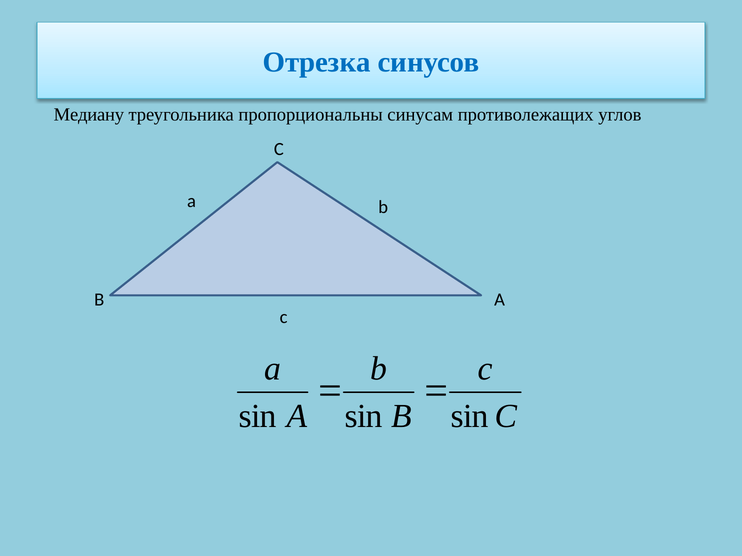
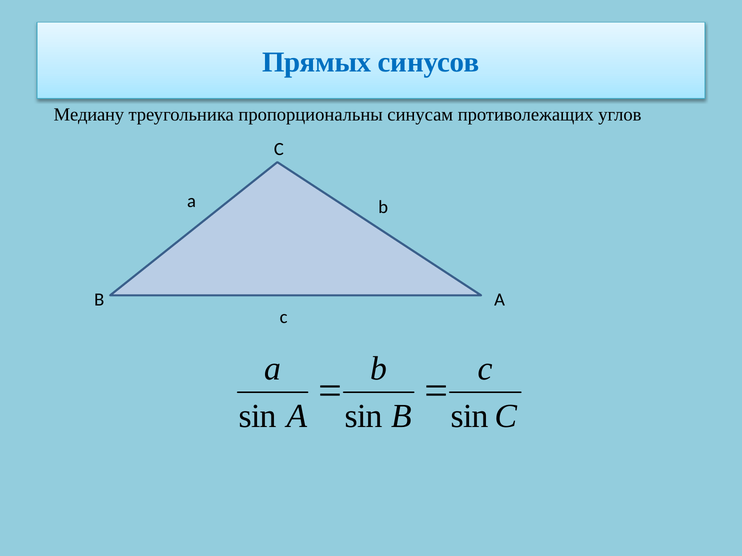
Отрезка: Отрезка -> Прямых
